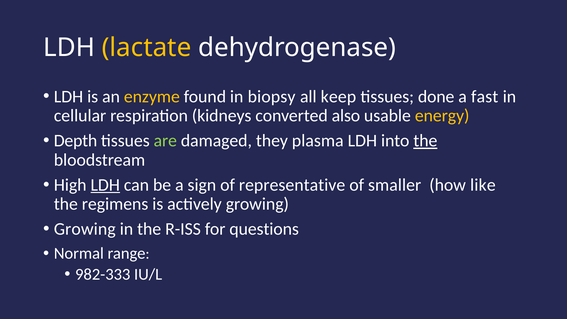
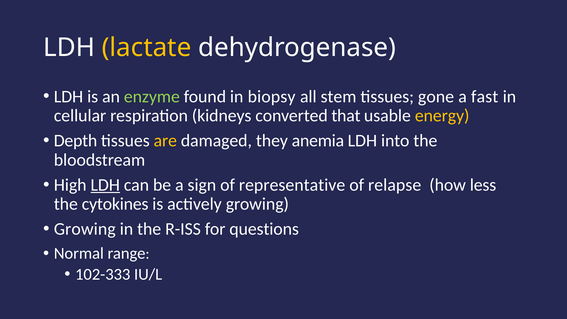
enzyme colour: yellow -> light green
keep: keep -> stem
done: done -> gone
also: also -> that
are colour: light green -> yellow
plasma: plasma -> anemia
the at (425, 141) underline: present -> none
smaller: smaller -> relapse
like: like -> less
regimens: regimens -> cytokines
982-333: 982-333 -> 102-333
